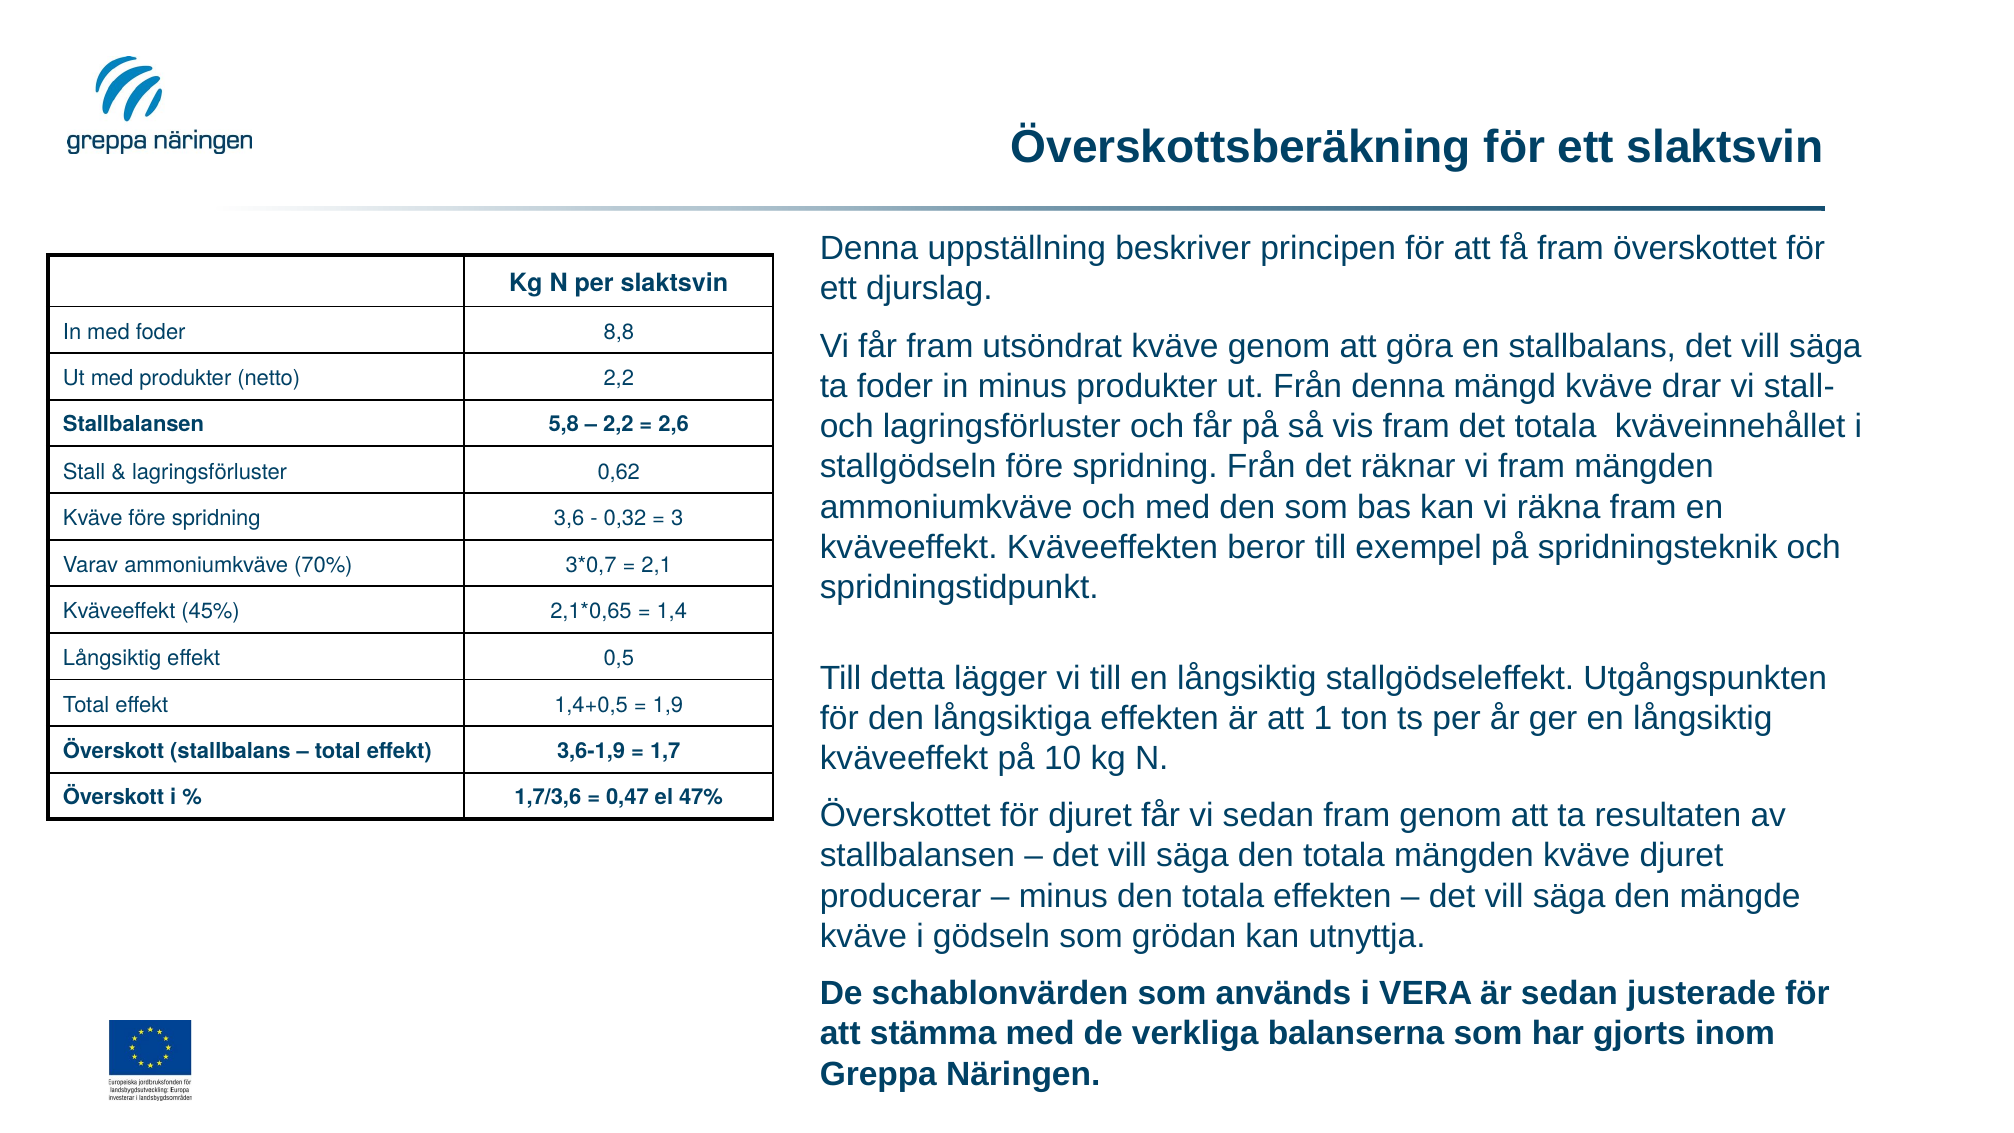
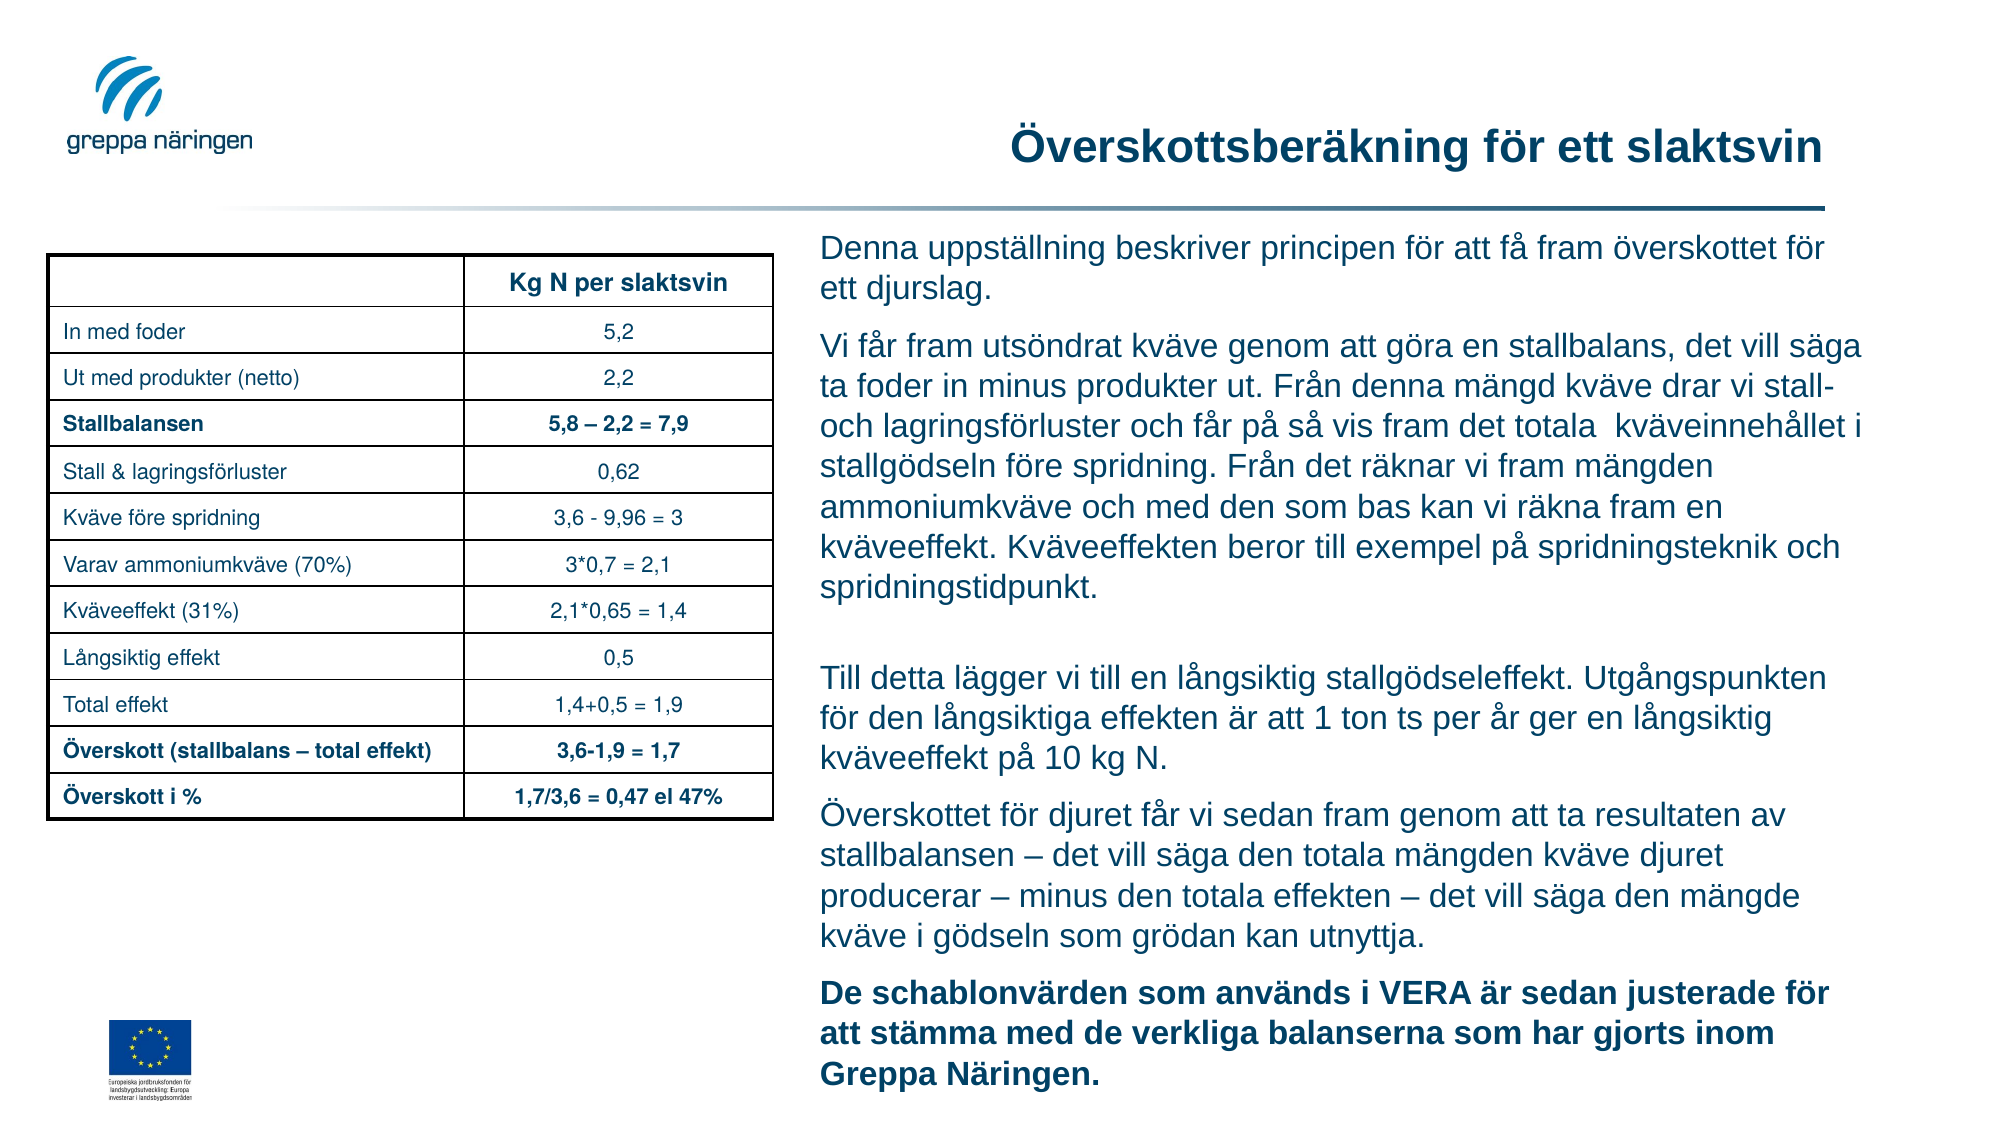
8,8: 8,8 -> 5,2
2,6: 2,6 -> 7,9
0,32: 0,32 -> 9,96
45%: 45% -> 31%
